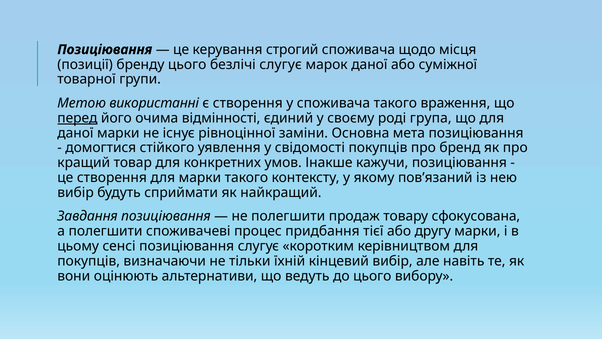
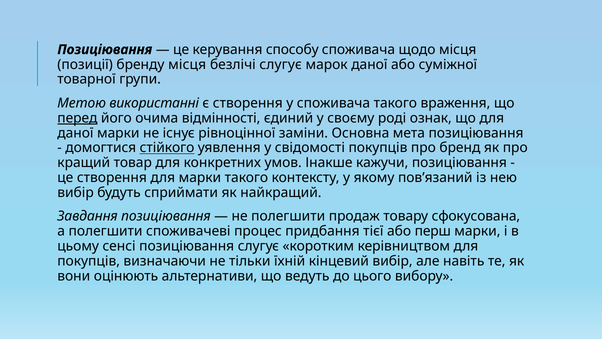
строгий: строгий -> способу
бренду цього: цього -> місця
група: група -> ознак
стійкого underline: none -> present
другу: другу -> перш
